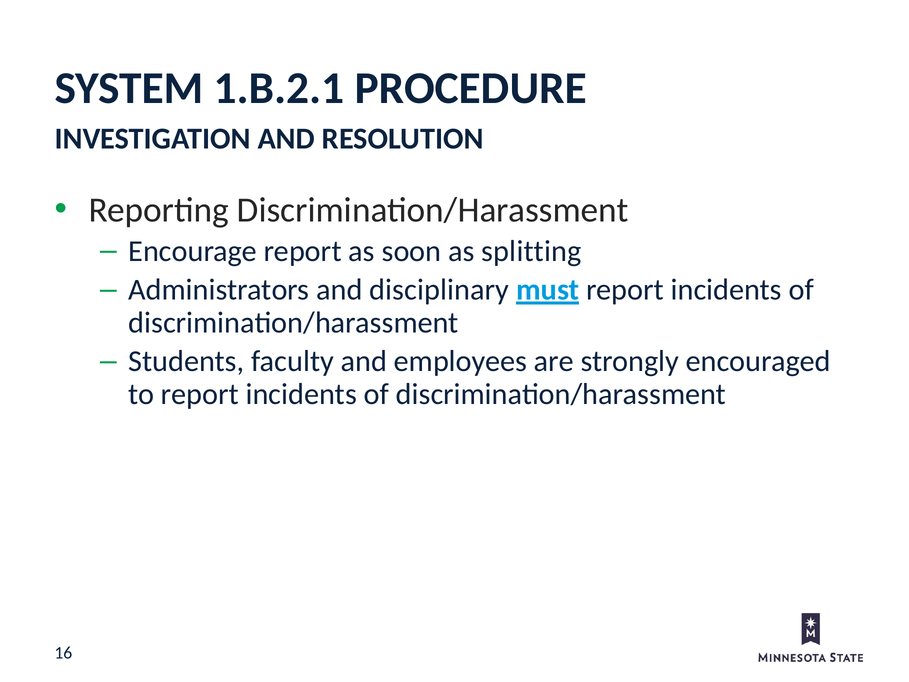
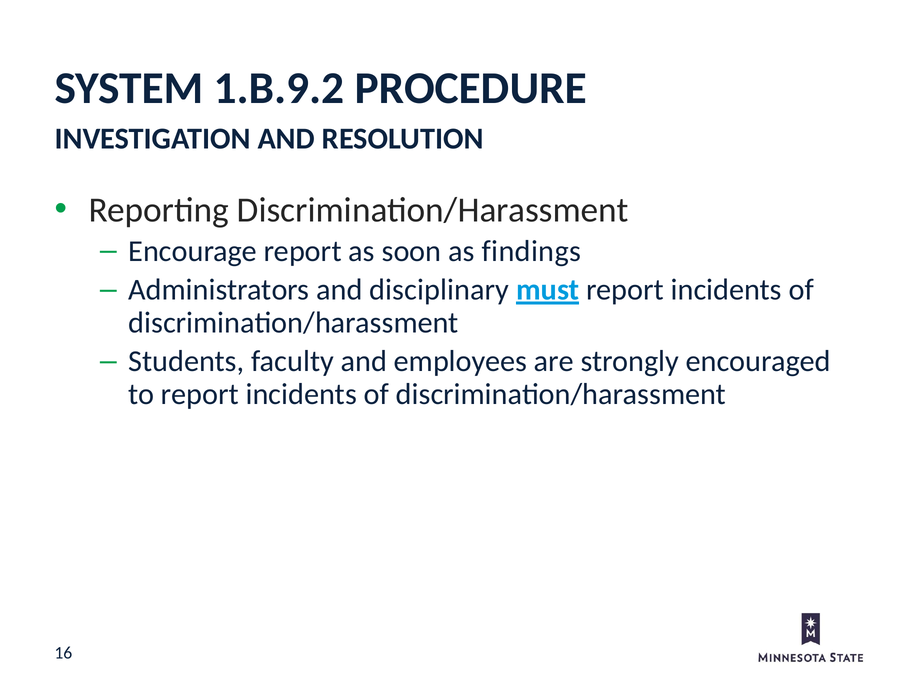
1.B.2.1: 1.B.2.1 -> 1.B.9.2
splitting: splitting -> findings
